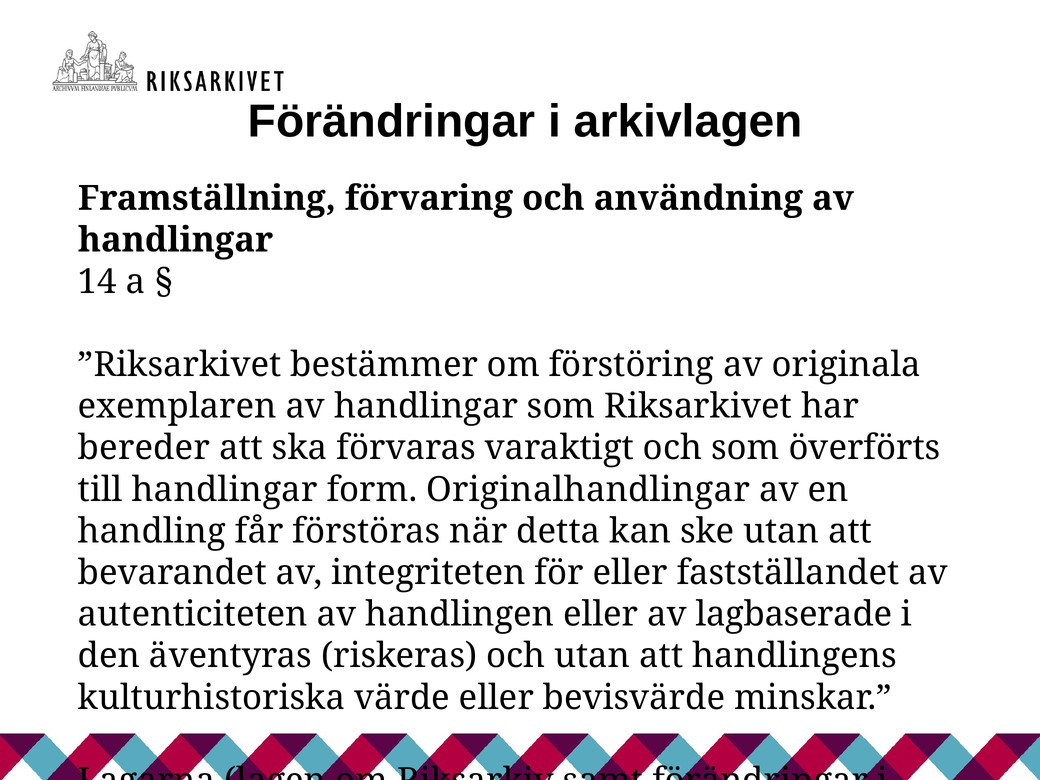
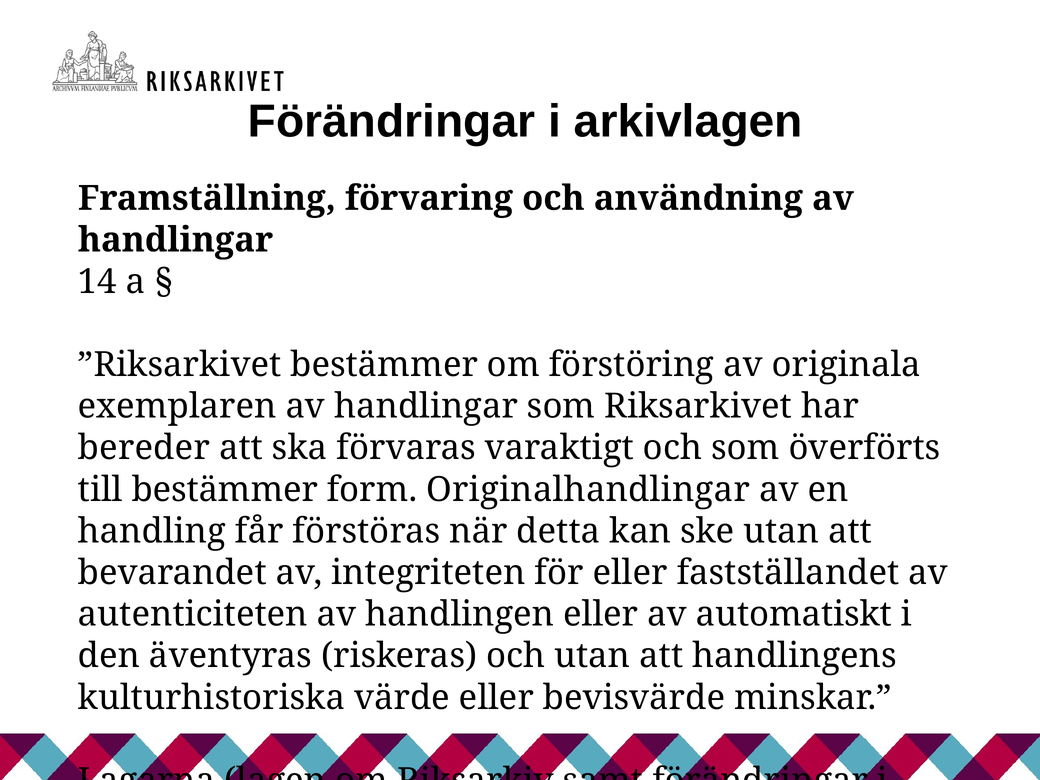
till handlingar: handlingar -> bestämmer
lagbaserade: lagbaserade -> automatiskt
